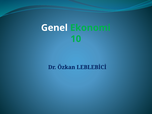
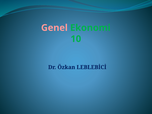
Genel colour: white -> pink
